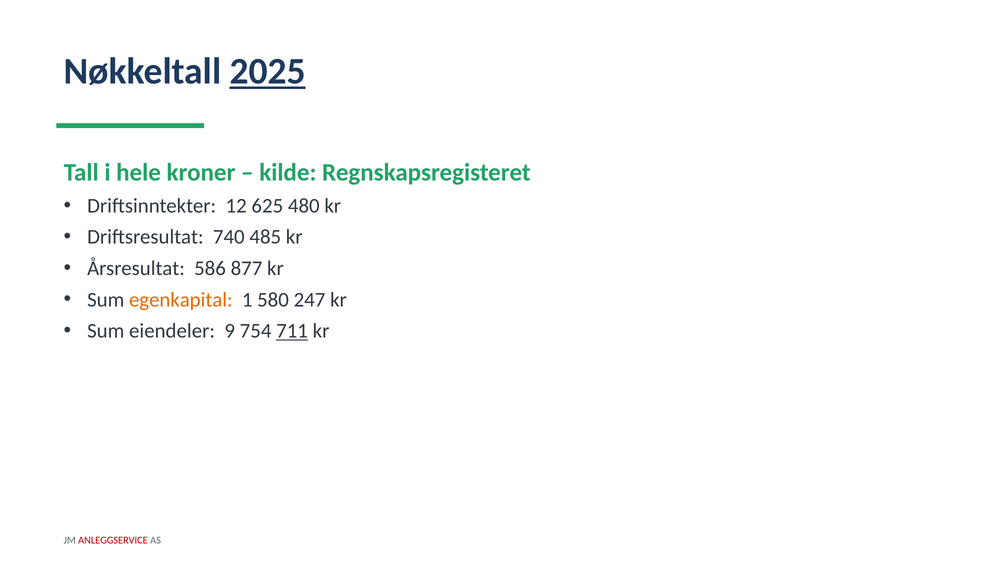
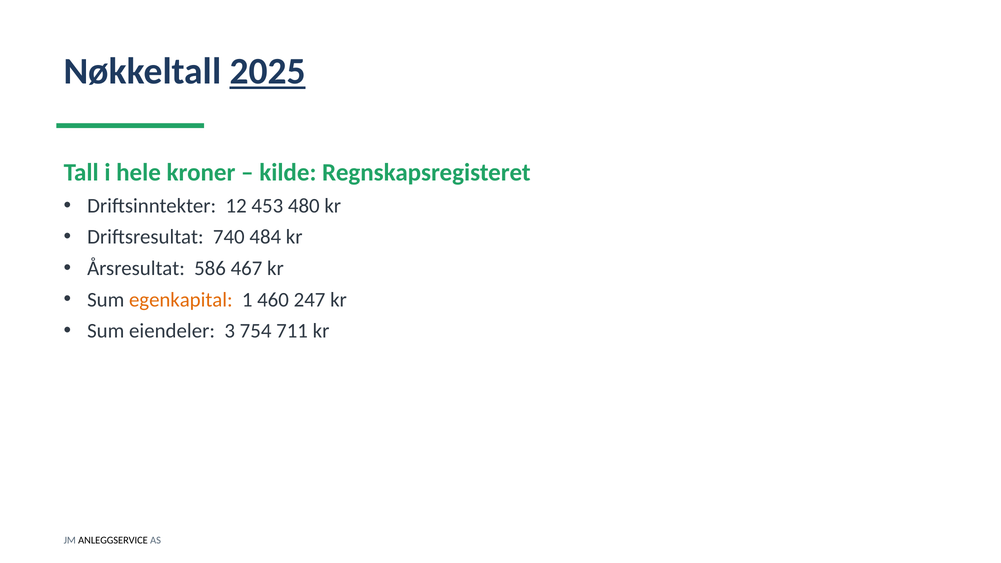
625: 625 -> 453
485: 485 -> 484
877: 877 -> 467
580: 580 -> 460
9: 9 -> 3
711 underline: present -> none
ANLEGGSERVICE colour: red -> black
